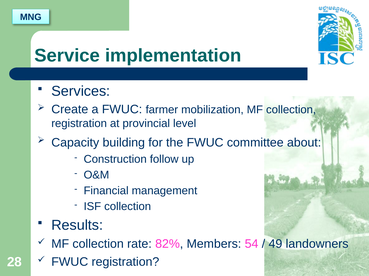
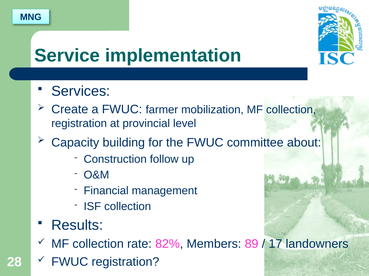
54: 54 -> 89
49: 49 -> 17
